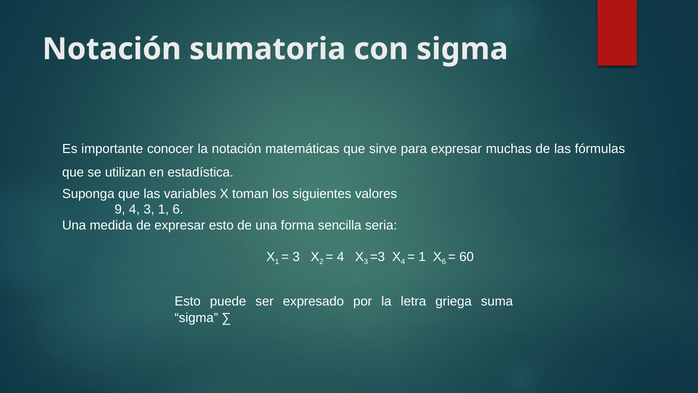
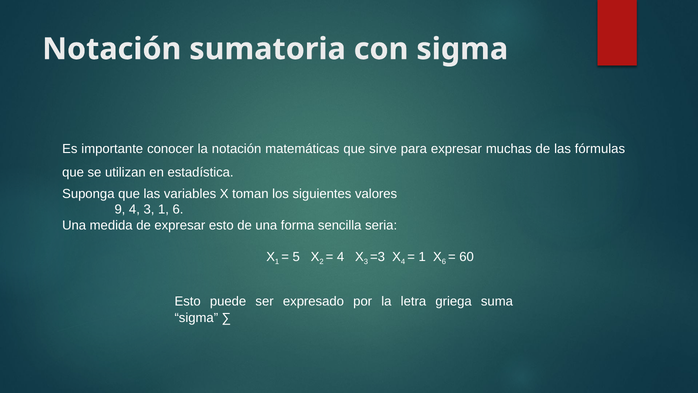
3 at (296, 256): 3 -> 5
